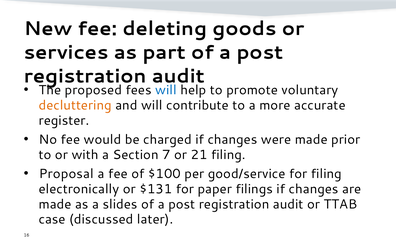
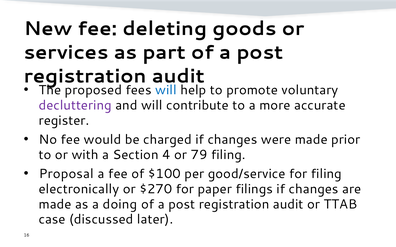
decluttering colour: orange -> purple
7: 7 -> 4
21: 21 -> 79
$131: $131 -> $270
slides: slides -> doing
